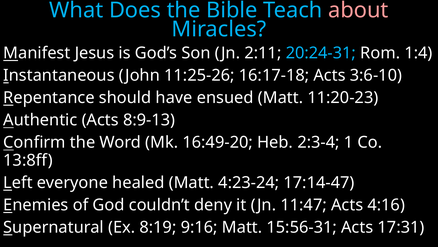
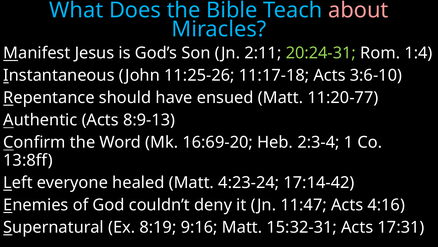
20:24-31 colour: light blue -> light green
16:17-18: 16:17-18 -> 11:17-18
11:20-23: 11:20-23 -> 11:20-77
16:49-20: 16:49-20 -> 16:69-20
17:14-47: 17:14-47 -> 17:14-42
15:56-31: 15:56-31 -> 15:32-31
